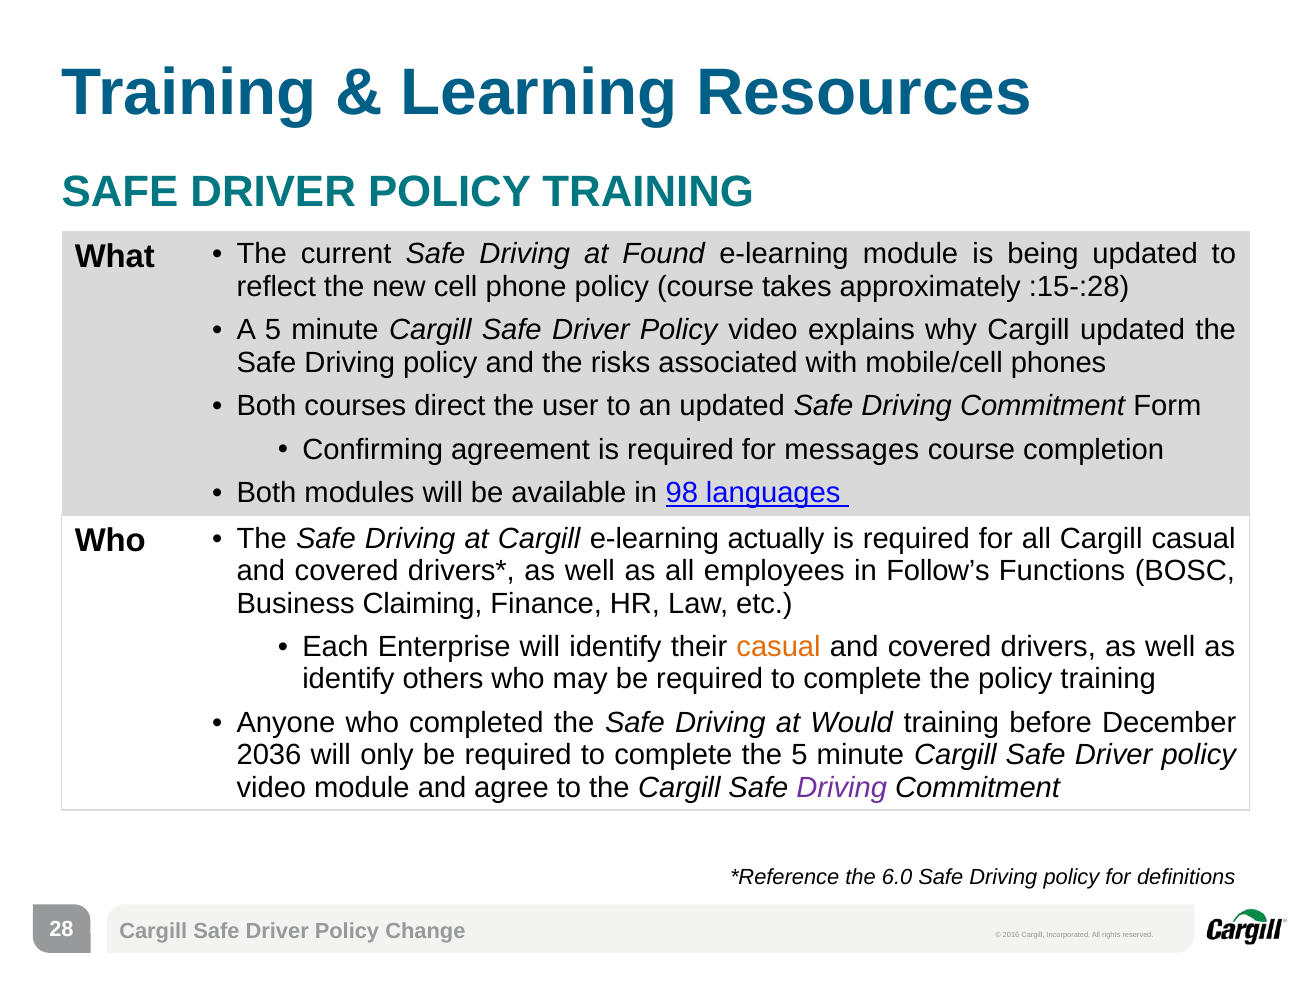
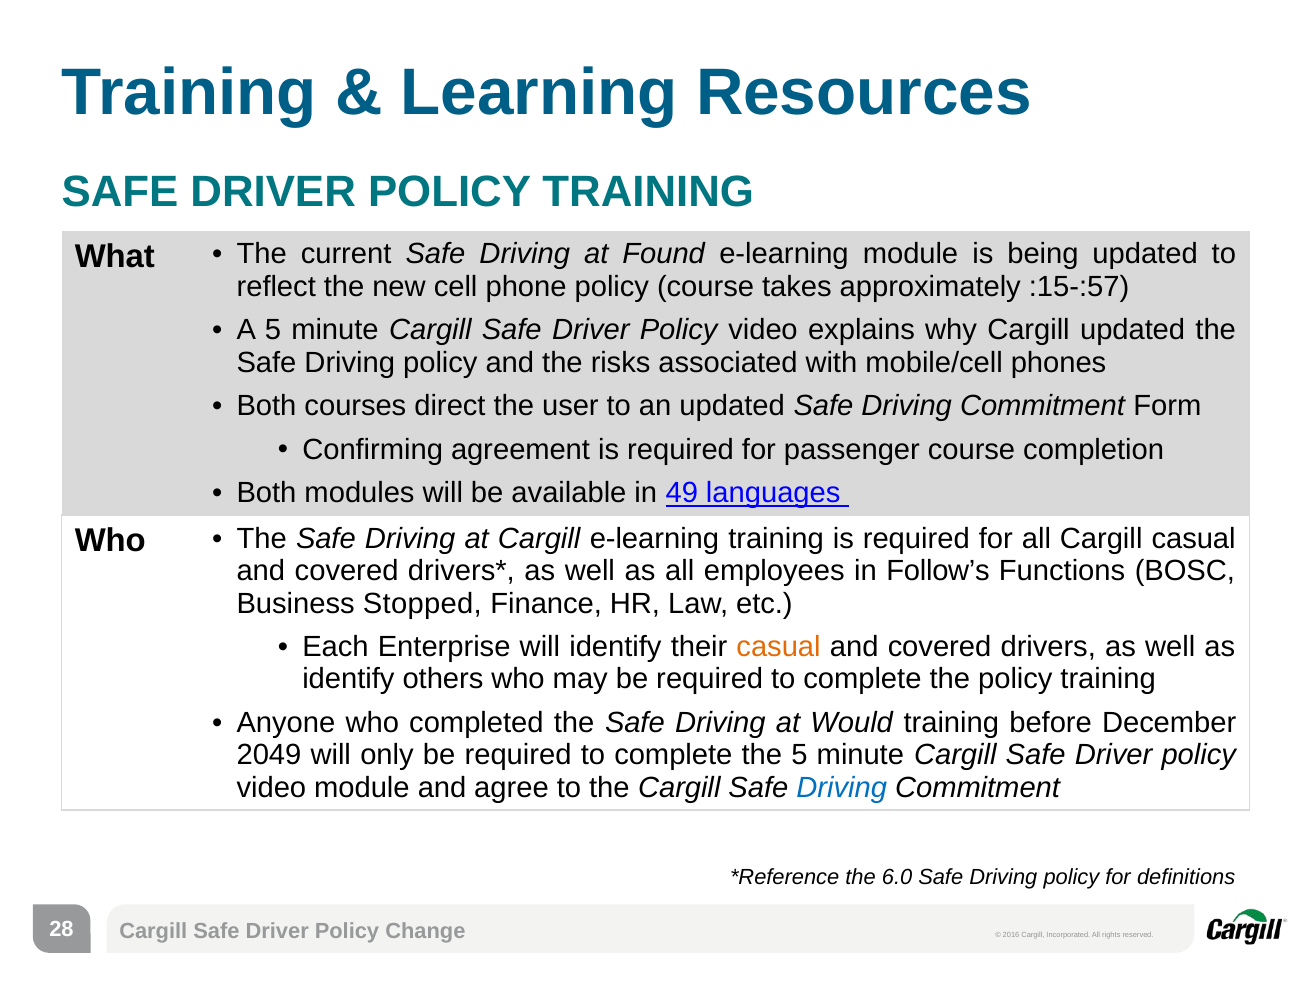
:15-:28: :15-:28 -> :15-:57
messages: messages -> passenger
98: 98 -> 49
e-learning actually: actually -> training
Claiming: Claiming -> Stopped
2036: 2036 -> 2049
Driving at (842, 787) colour: purple -> blue
